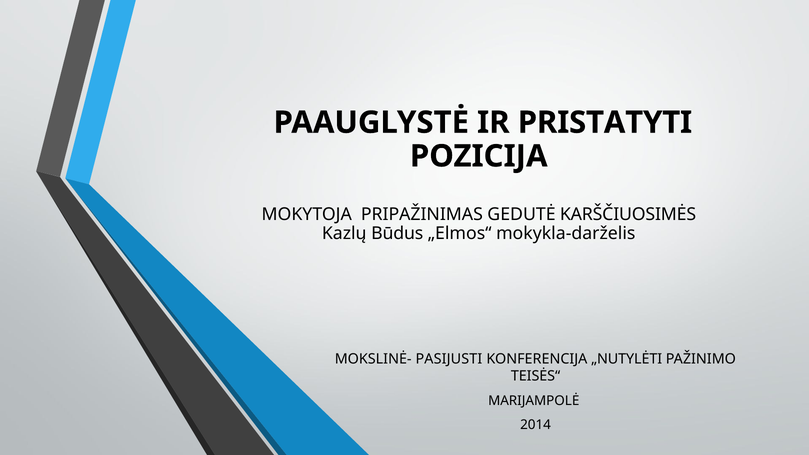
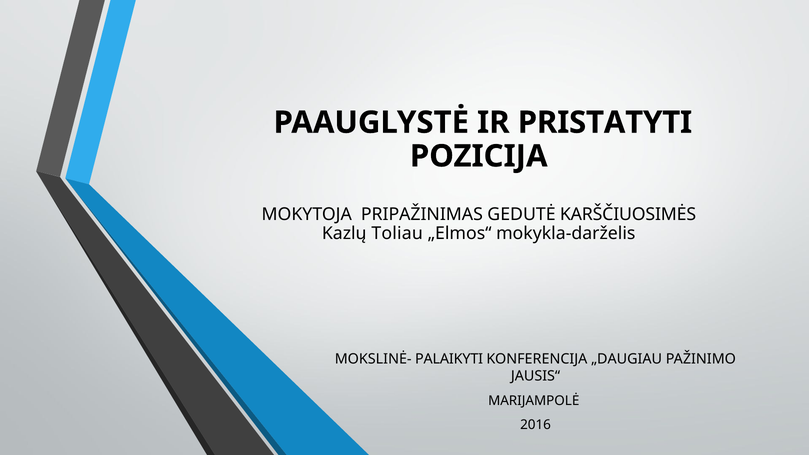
Būdus: Būdus -> Toliau
PASIJUSTI: PASIJUSTI -> PALAIKYTI
„NUTYLĖTI: „NUTYLĖTI -> „DAUGIAU
TEISĖS“: TEISĖS“ -> JAUSIS“
2014: 2014 -> 2016
